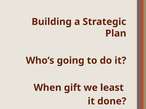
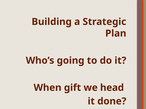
least: least -> head
